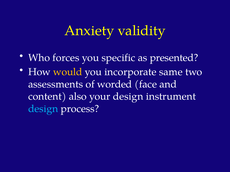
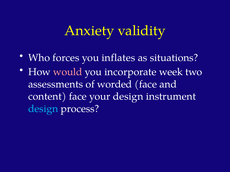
specific: specific -> inflates
presented: presented -> situations
would colour: yellow -> pink
same: same -> week
content also: also -> face
